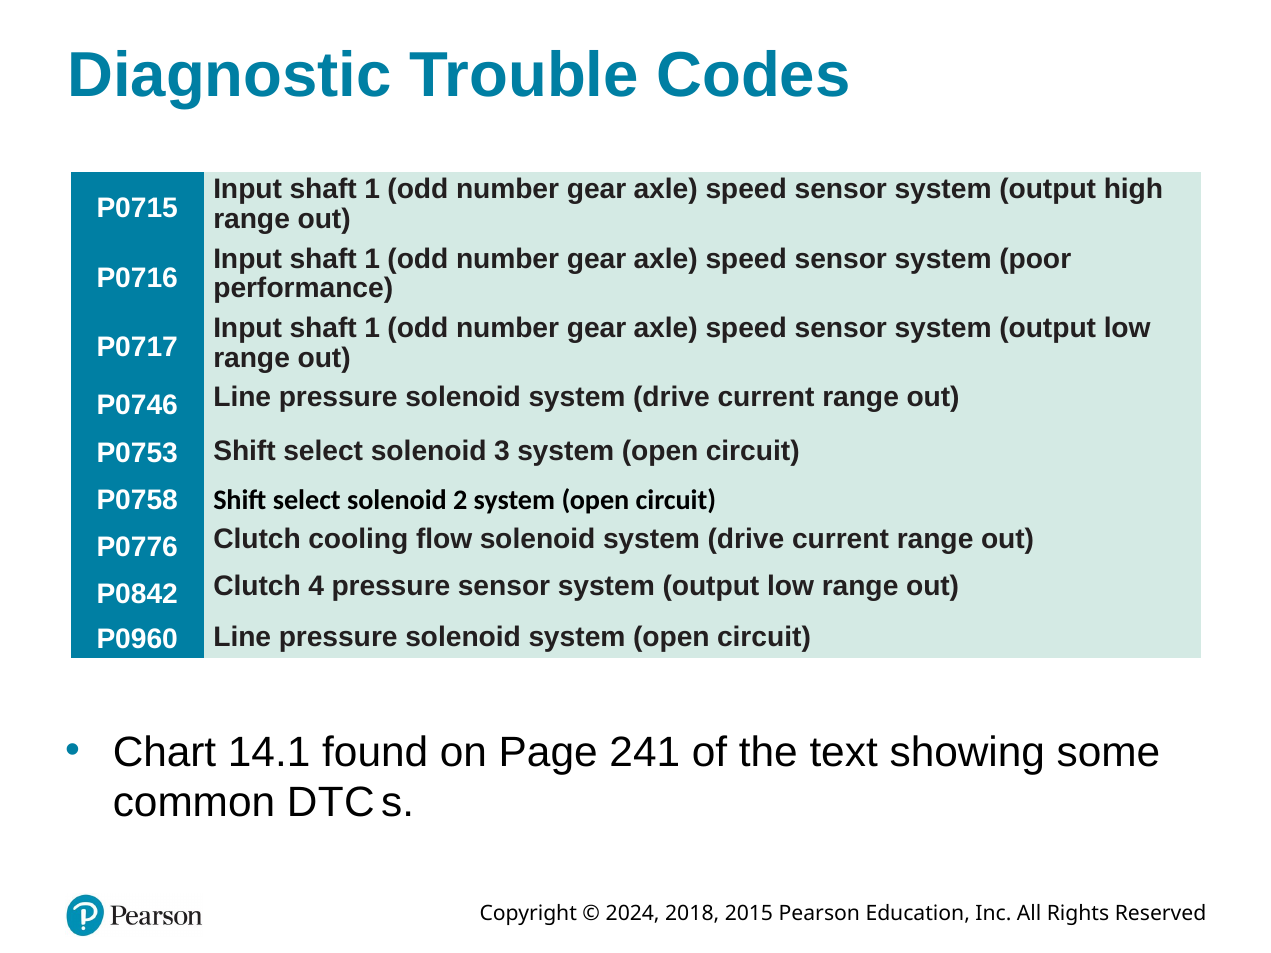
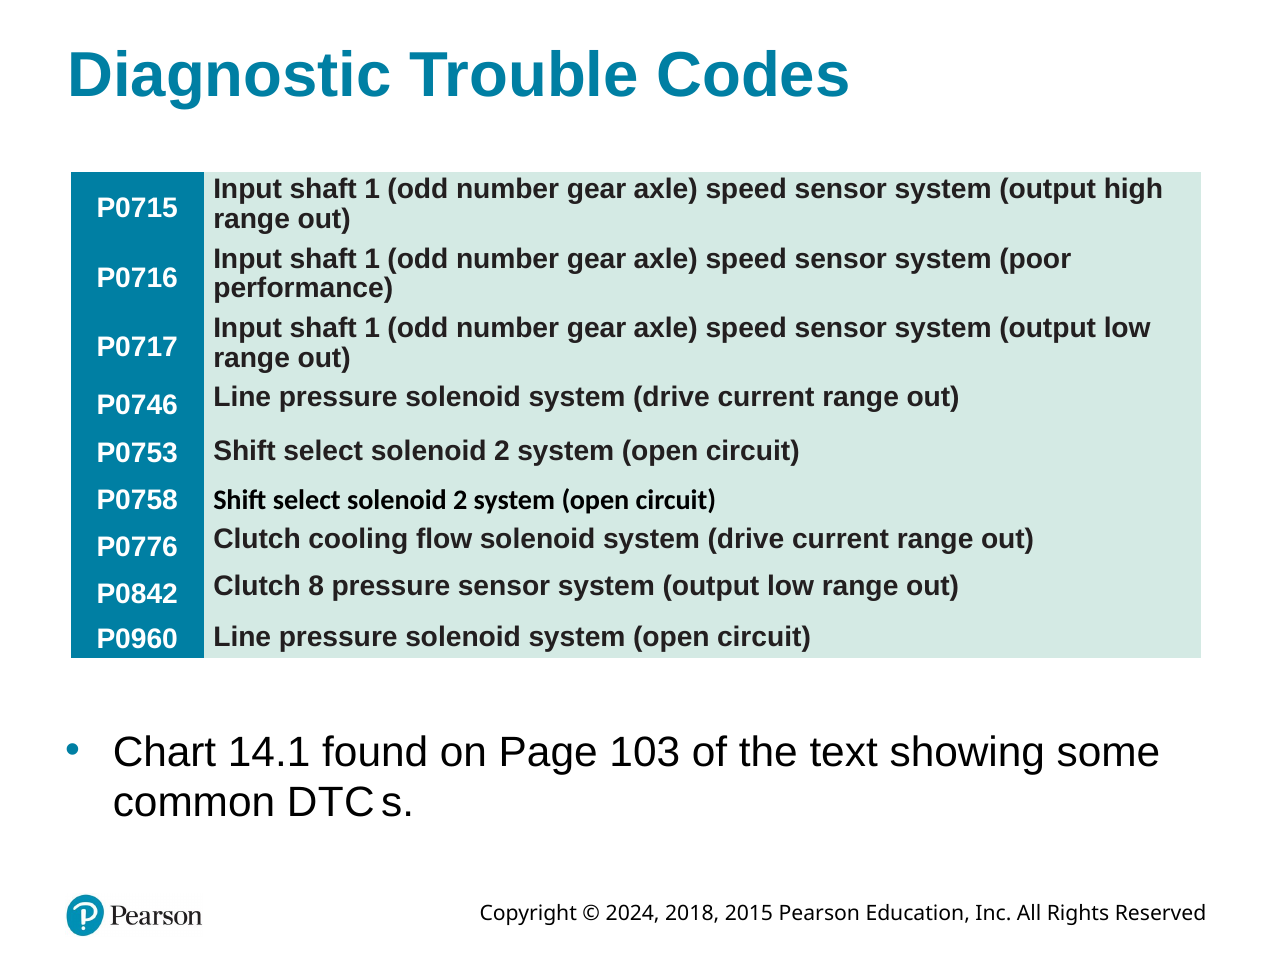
3 at (502, 452): 3 -> 2
4: 4 -> 8
241: 241 -> 103
